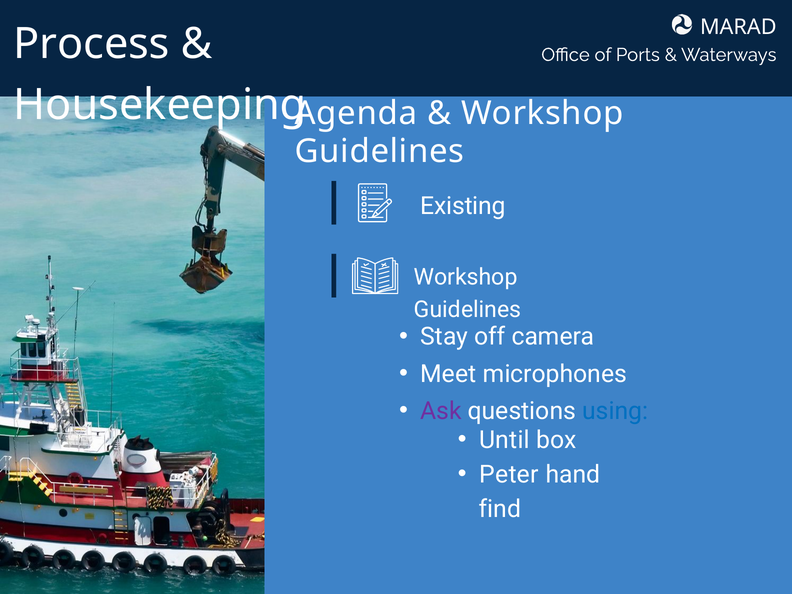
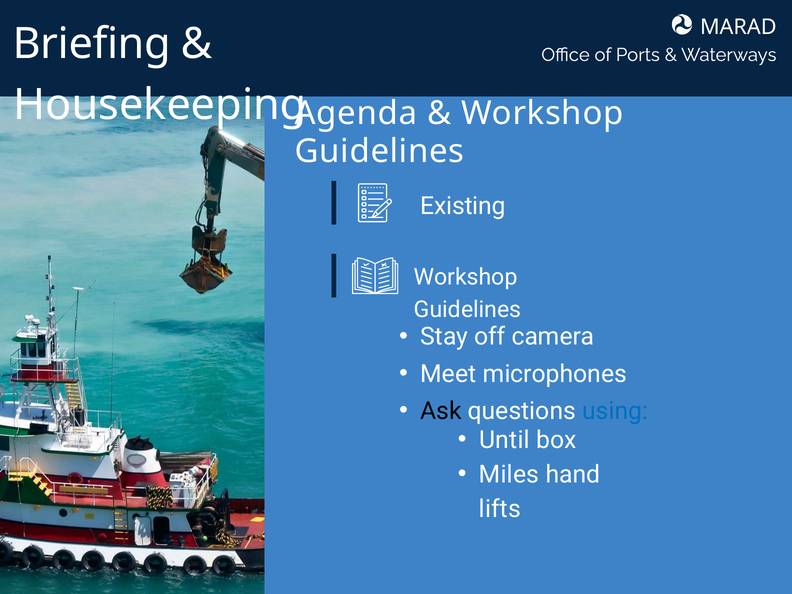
Process: Process -> Briefing
Ask colour: purple -> black
Peter: Peter -> Miles
find: find -> lifts
